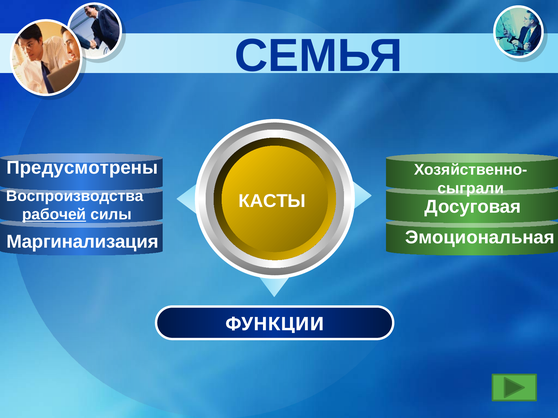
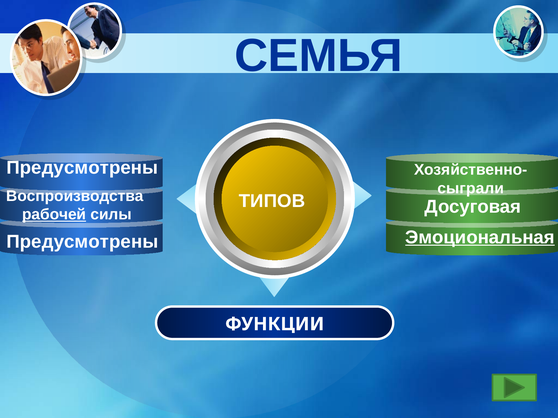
КАСТЫ: КАСТЫ -> ТИПОВ
Эмоциональная underline: none -> present
Маргинализация at (82, 242): Маргинализация -> Предусмотрены
